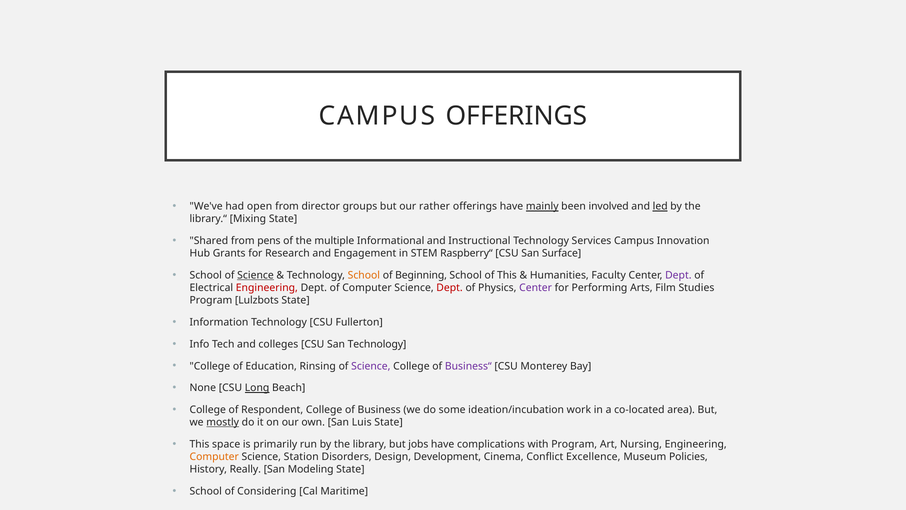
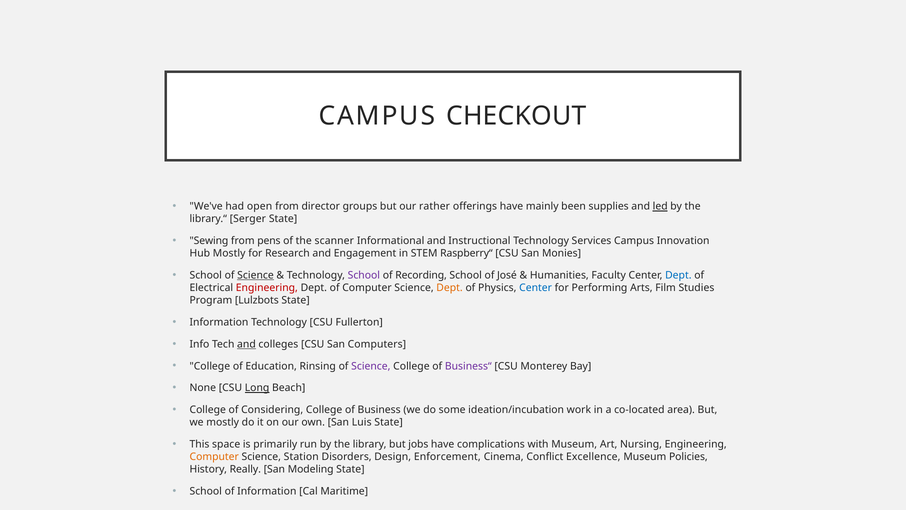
CAMPUS OFFERINGS: OFFERINGS -> CHECKOUT
mainly underline: present -> none
involved: involved -> supplies
Mixing: Mixing -> Serger
Shared: Shared -> Sewing
multiple: multiple -> scanner
Hub Grants: Grants -> Mostly
Surface: Surface -> Monies
School at (364, 275) colour: orange -> purple
Beginning: Beginning -> Recording
of This: This -> José
Dept at (678, 275) colour: purple -> blue
Dept at (450, 288) colour: red -> orange
Center at (536, 288) colour: purple -> blue
and at (246, 344) underline: none -> present
San Technology: Technology -> Computers
Respondent: Respondent -> Considering
mostly at (223, 422) underline: present -> none
with Program: Program -> Museum
Development: Development -> Enforcement
of Considering: Considering -> Information
